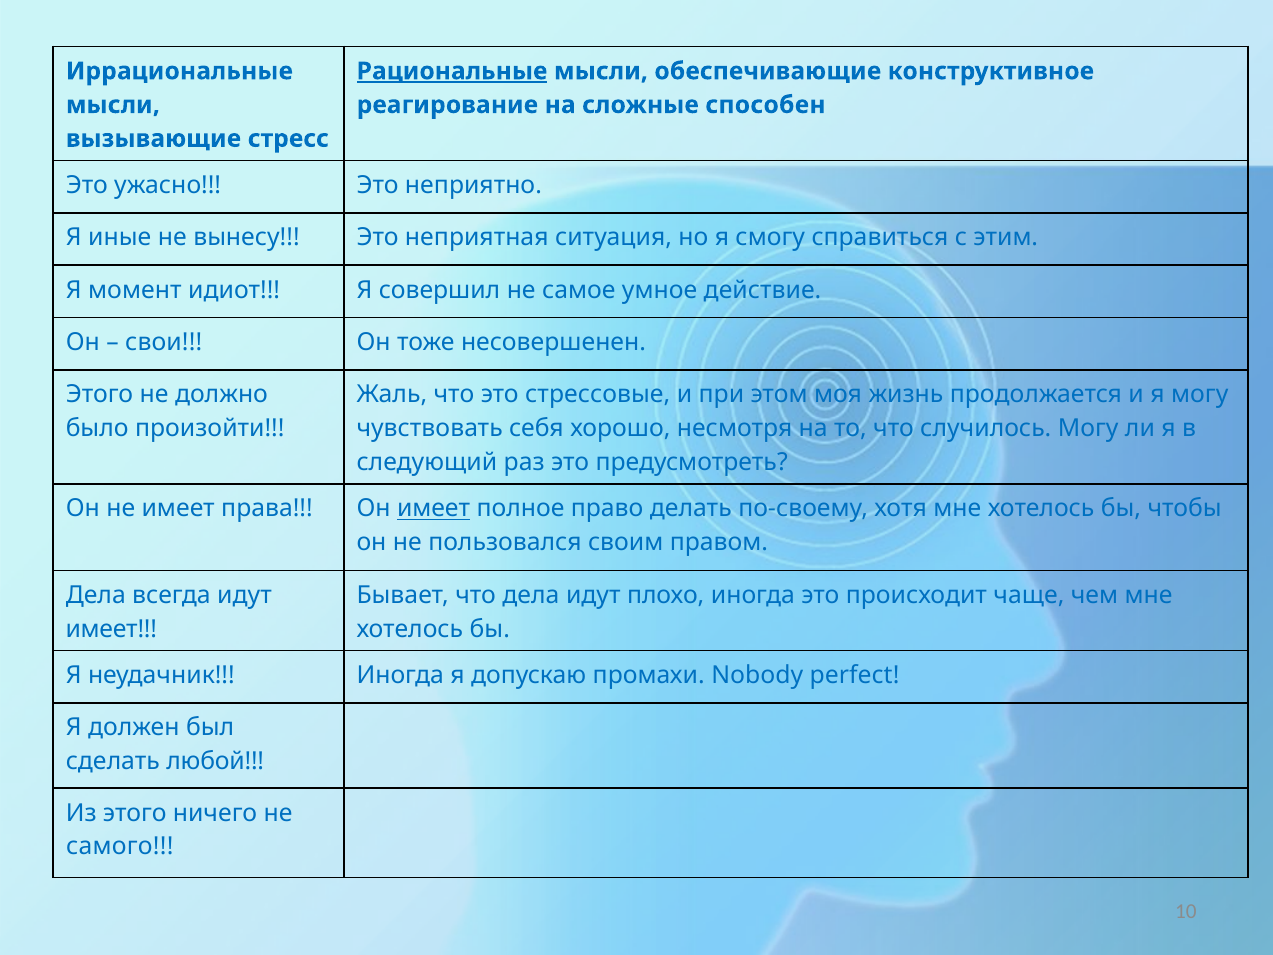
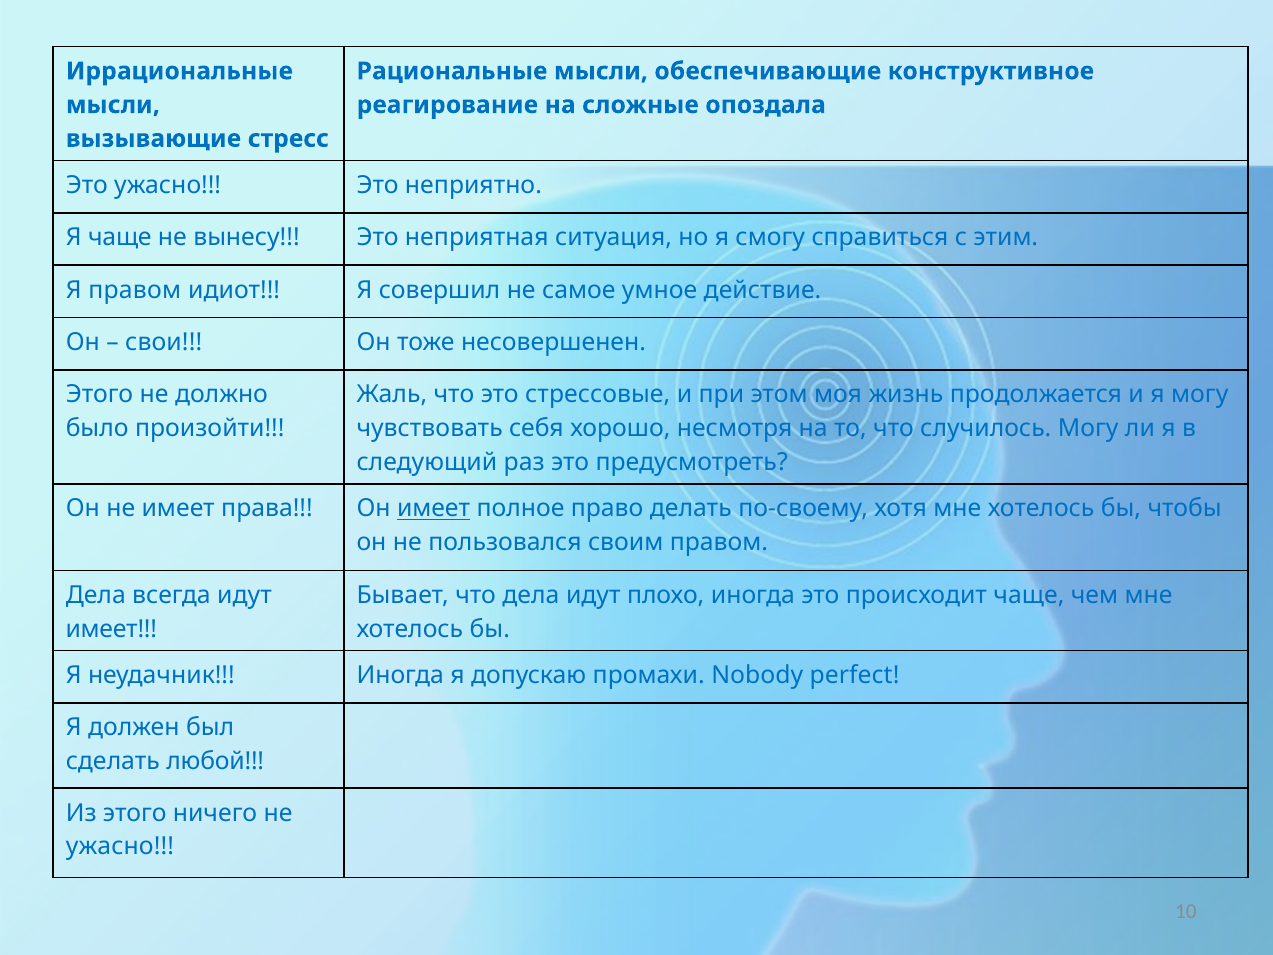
Рациональные underline: present -> none
способен: способен -> опоздала
Я иные: иные -> чаще
Я момент: момент -> правом
самого at (120, 846): самого -> ужасно
